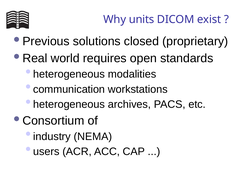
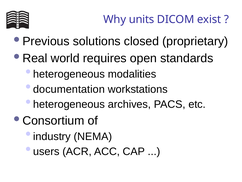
communication: communication -> documentation
